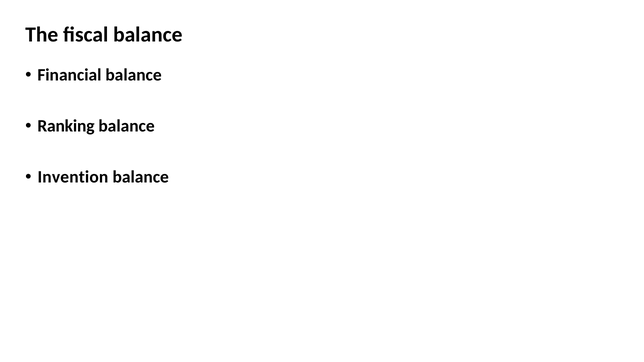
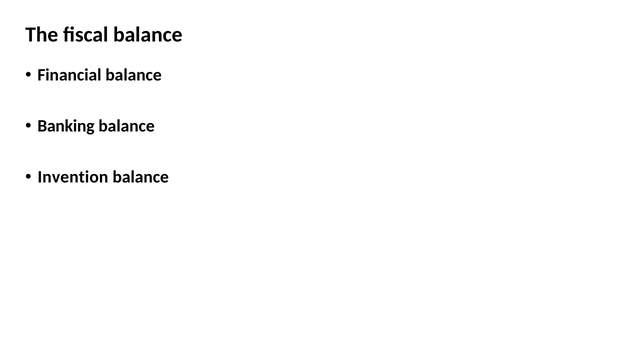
Ranking: Ranking -> Banking
